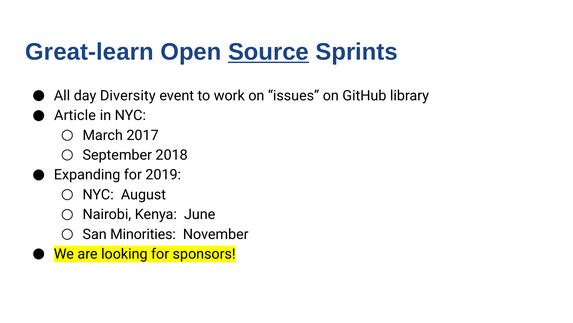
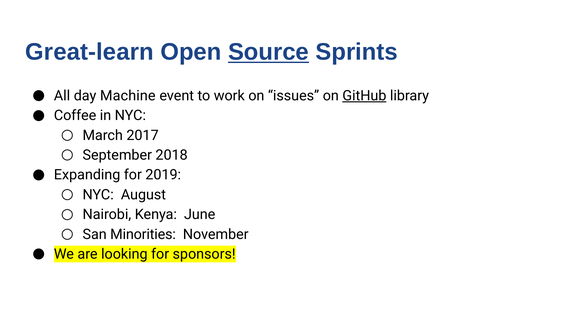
Diversity: Diversity -> Machine
GitHub underline: none -> present
Article: Article -> Coffee
